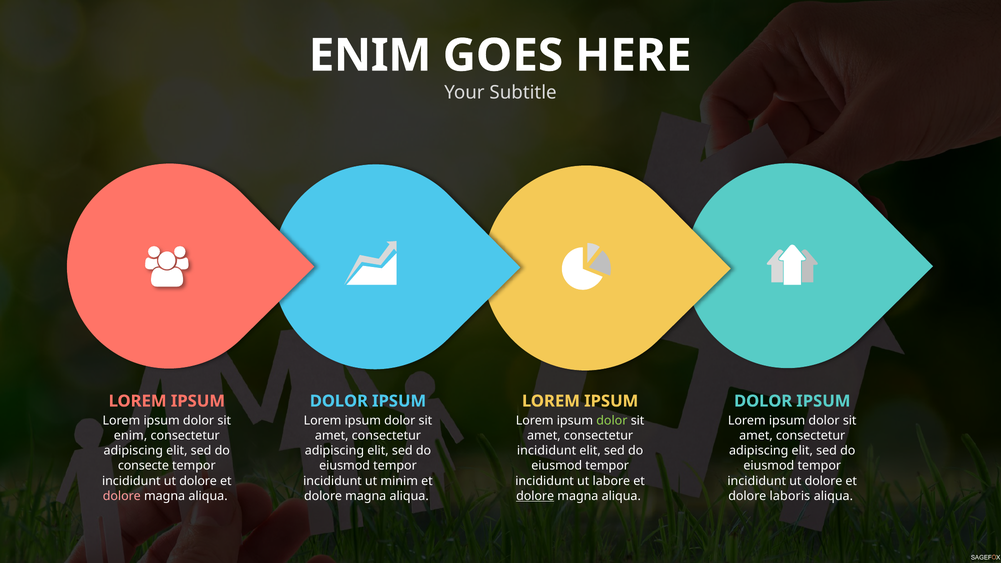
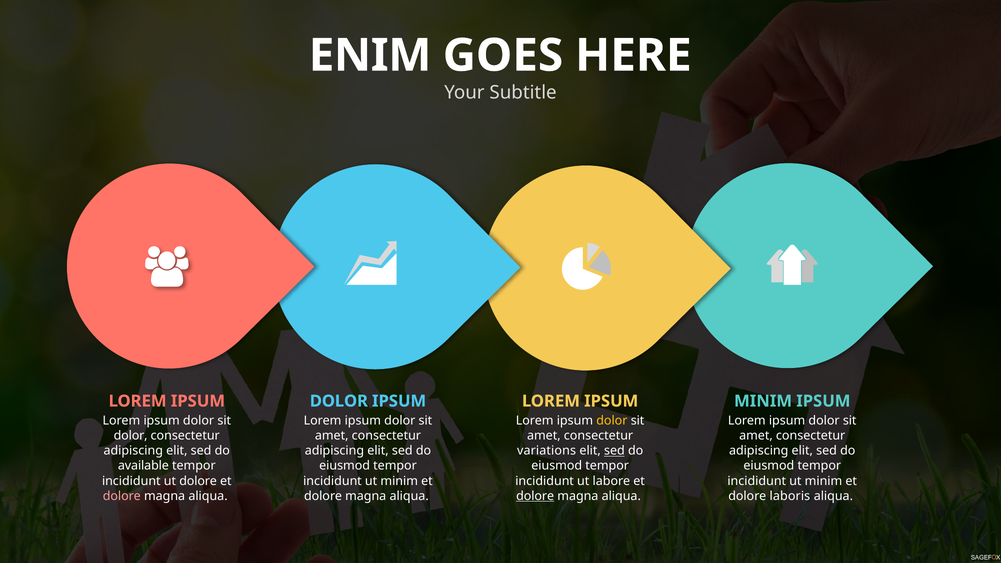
DOLOR at (763, 401): DOLOR -> MINIM
dolor at (612, 421) colour: light green -> yellow
enim at (131, 436): enim -> dolor
incididunt at (547, 451): incididunt -> variations
sed at (614, 451) underline: none -> present
consecte: consecte -> available
dolore at (824, 481): dolore -> minim
